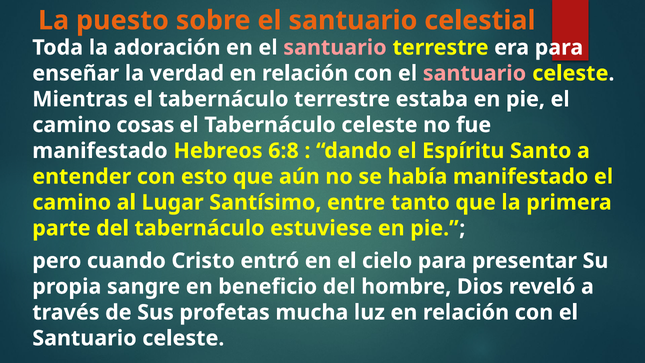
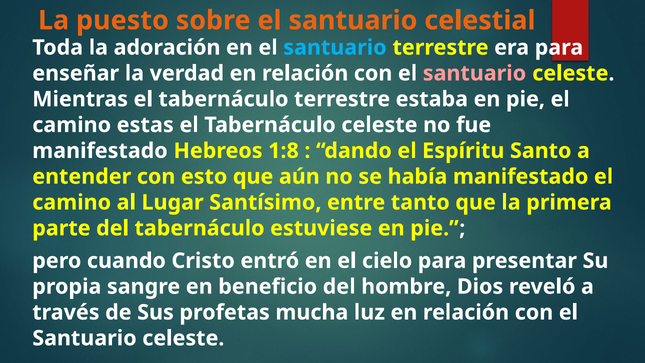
santuario at (335, 48) colour: pink -> light blue
cosas: cosas -> estas
6:8: 6:8 -> 1:8
